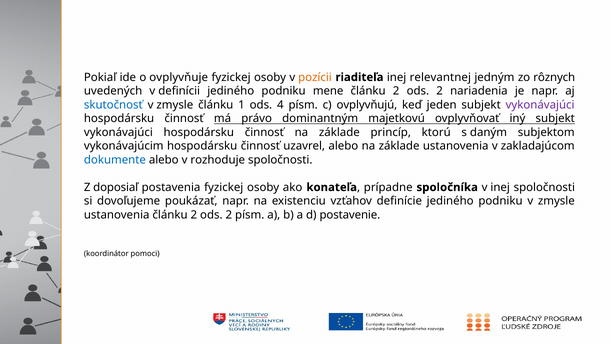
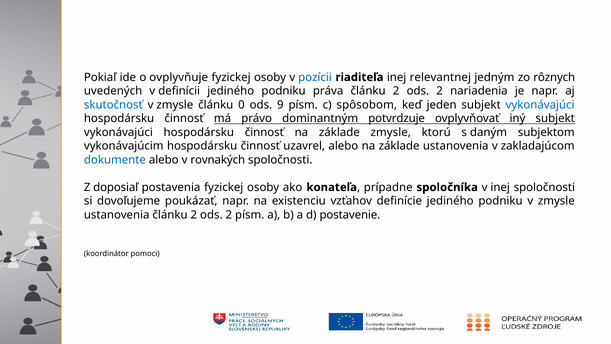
pozícii colour: orange -> blue
mene: mene -> práva
1: 1 -> 0
4: 4 -> 9
ovplyvňujú: ovplyvňujú -> spôsobom
vykonávajúci at (540, 105) colour: purple -> blue
majetkovú: majetkovú -> potvrdzuje
základe princíp: princíp -> zmysle
rozhoduje: rozhoduje -> rovnakých
